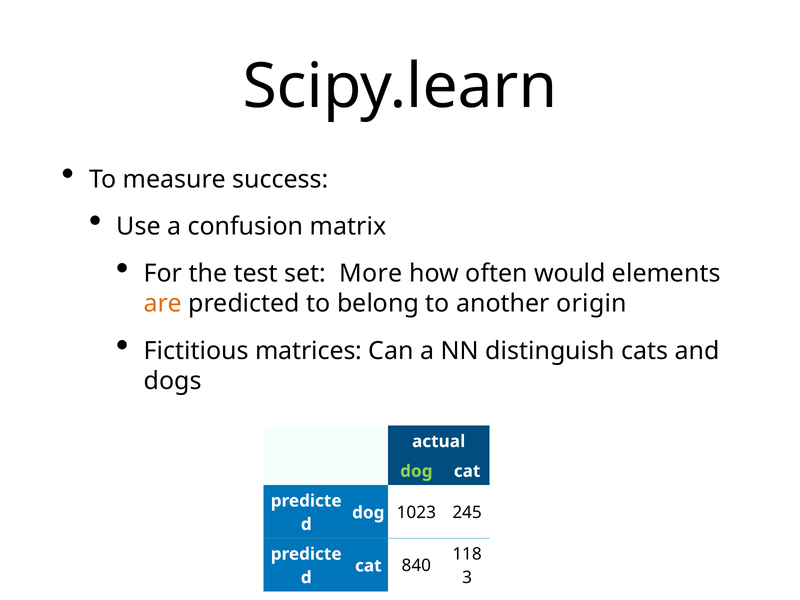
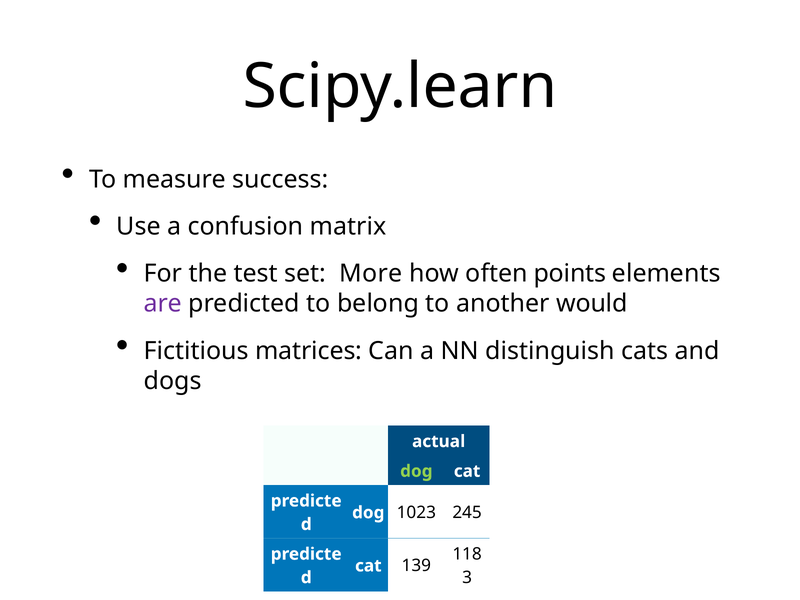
would: would -> points
are colour: orange -> purple
origin: origin -> would
840: 840 -> 139
